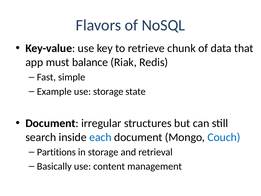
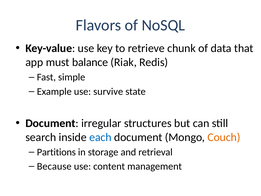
use storage: storage -> survive
Couch colour: blue -> orange
Basically: Basically -> Because
